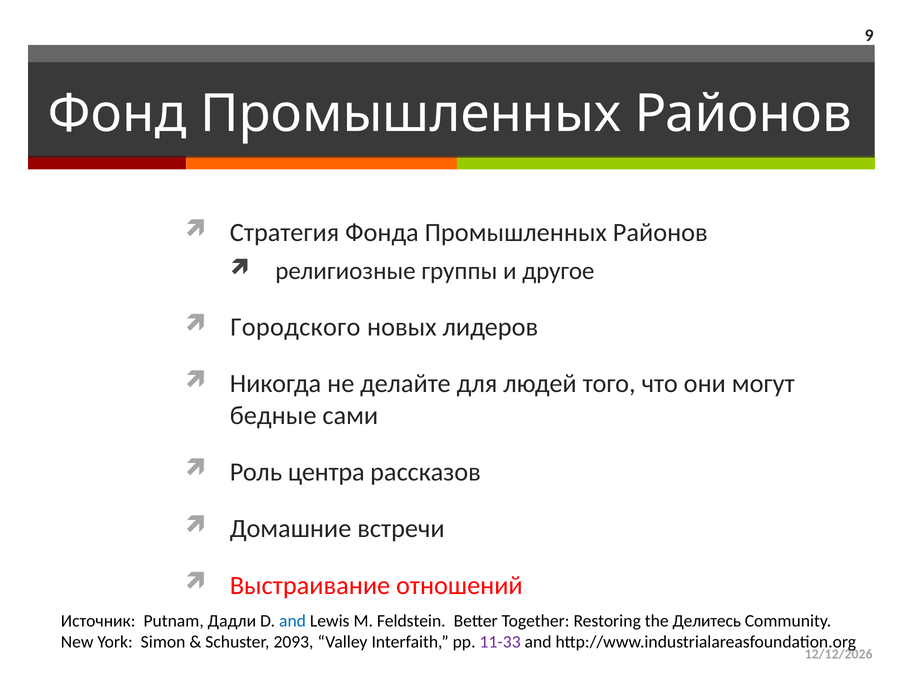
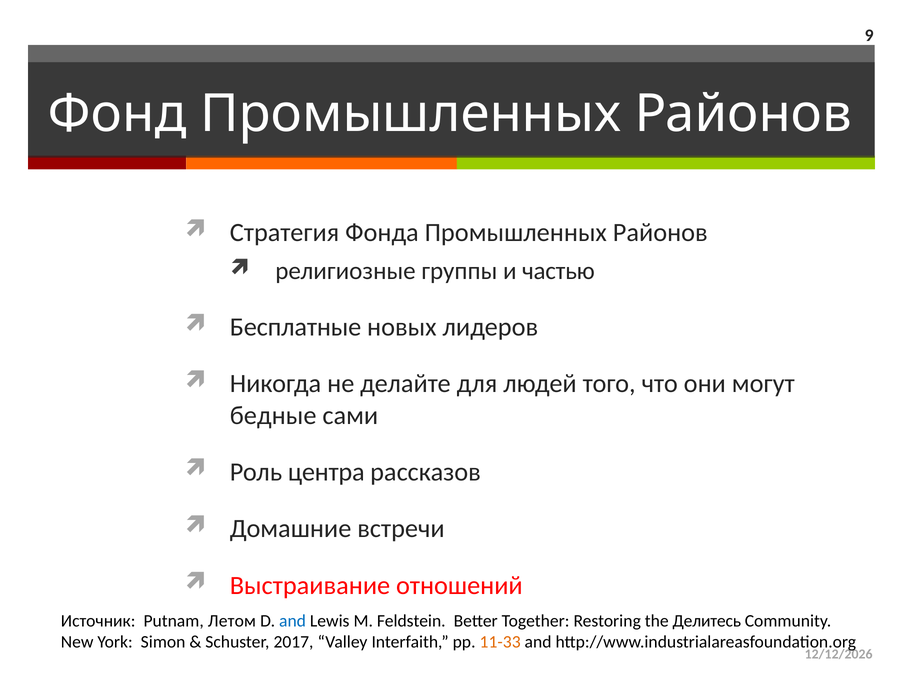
другое: другое -> частью
Городского: Городского -> Бесплатные
Дадли: Дадли -> Летом
2093: 2093 -> 2017
11-33 colour: purple -> orange
